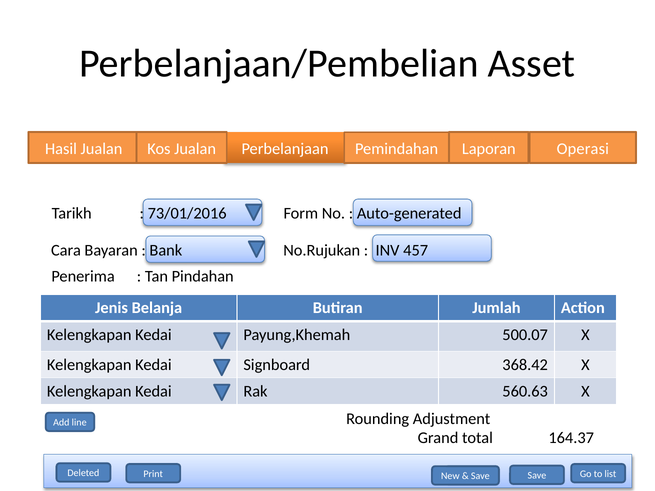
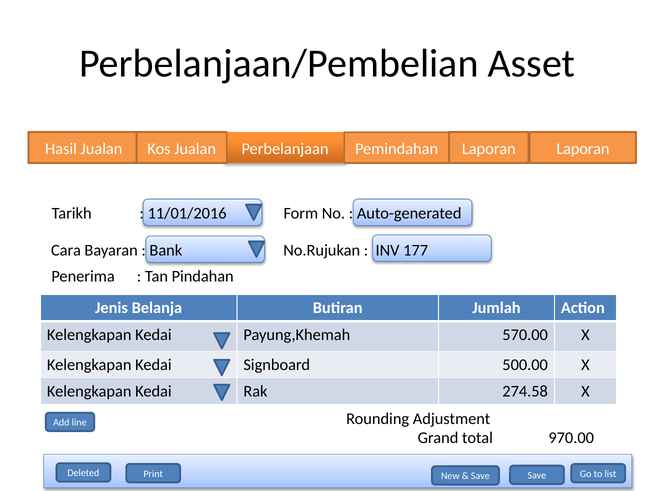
Laporan Operasi: Operasi -> Laporan
73/01/2016: 73/01/2016 -> 11/01/2016
457: 457 -> 177
500.07: 500.07 -> 570.00
368.42: 368.42 -> 500.00
560.63: 560.63 -> 274.58
164.37: 164.37 -> 970.00
